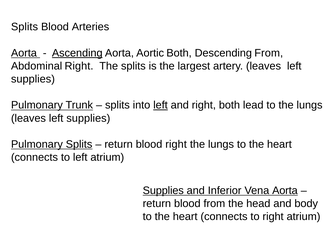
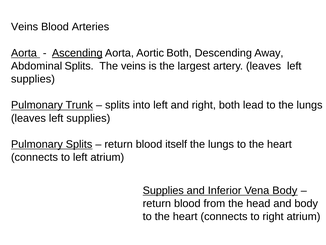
Splits at (25, 27): Splits -> Veins
Descending From: From -> Away
Abdominal Right: Right -> Splits
The splits: splits -> veins
left at (160, 105) underline: present -> none
blood right: right -> itself
Vena Aorta: Aorta -> Body
